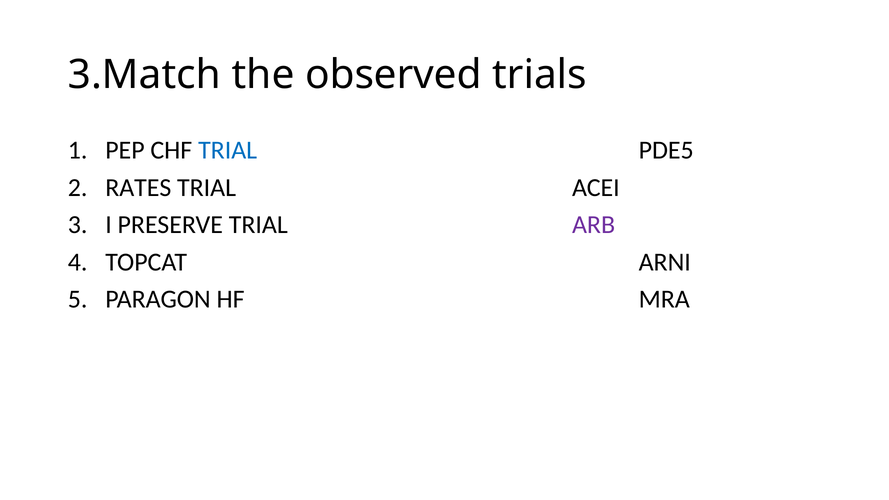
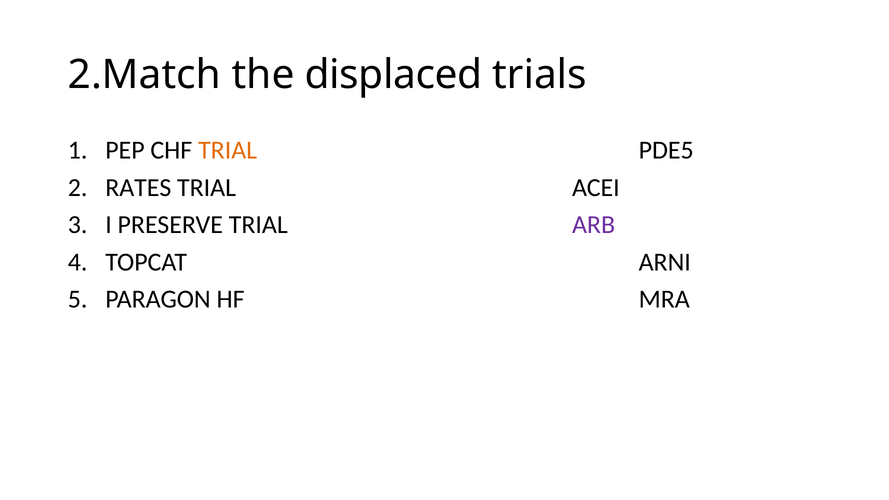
3.Match: 3.Match -> 2.Match
observed: observed -> displaced
TRIAL at (228, 150) colour: blue -> orange
